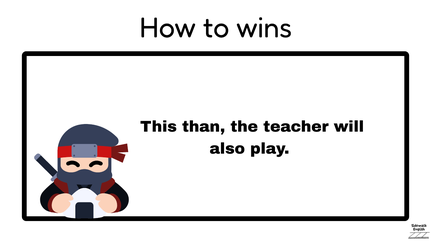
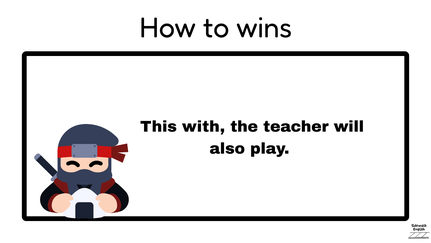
than: than -> with
